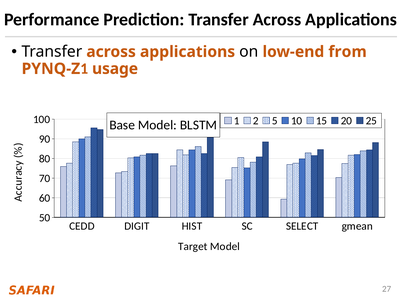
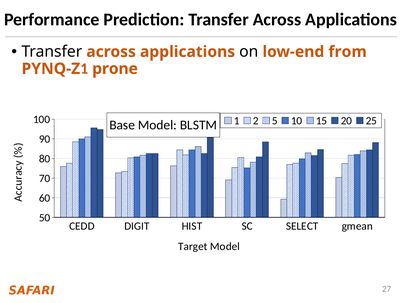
usage: usage -> prone
